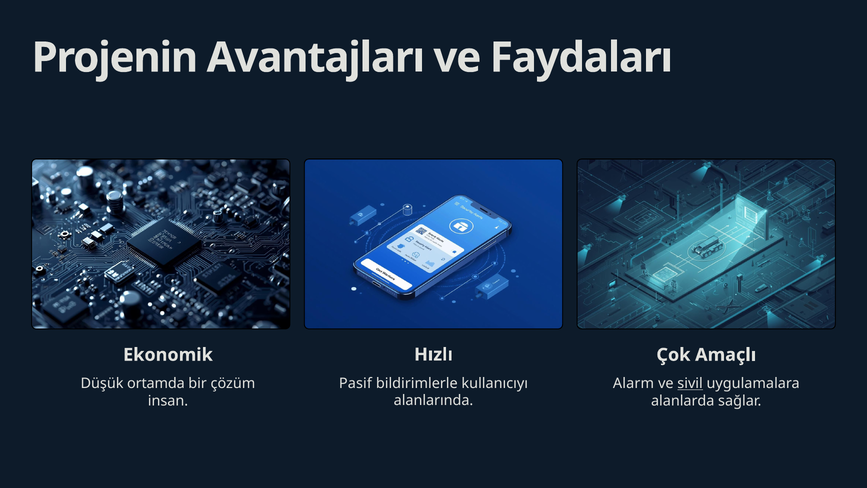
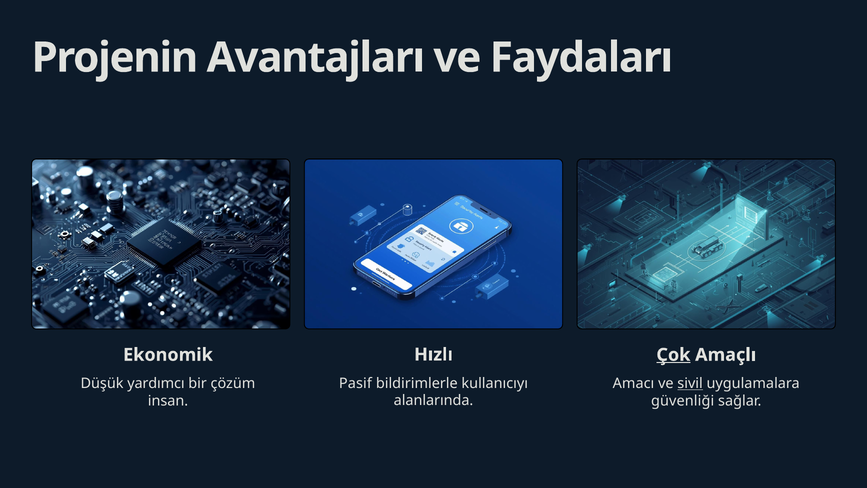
Çok underline: none -> present
ortamda: ortamda -> yardımcı
Alarm: Alarm -> Amacı
alanlarda: alanlarda -> güvenliği
